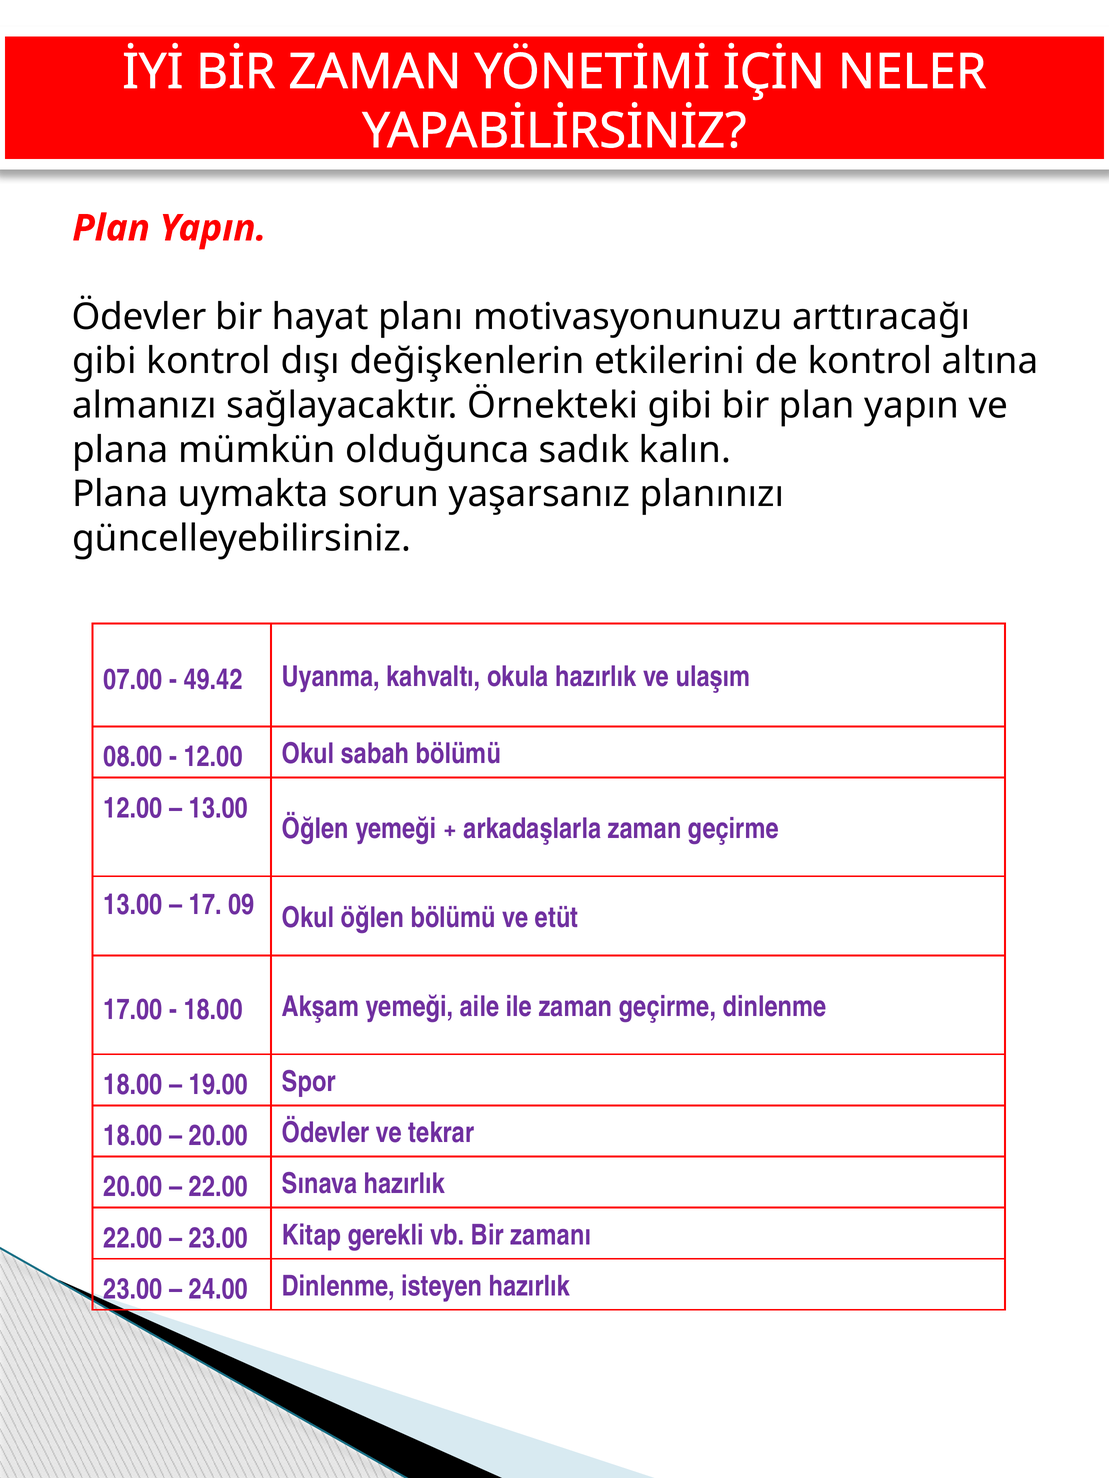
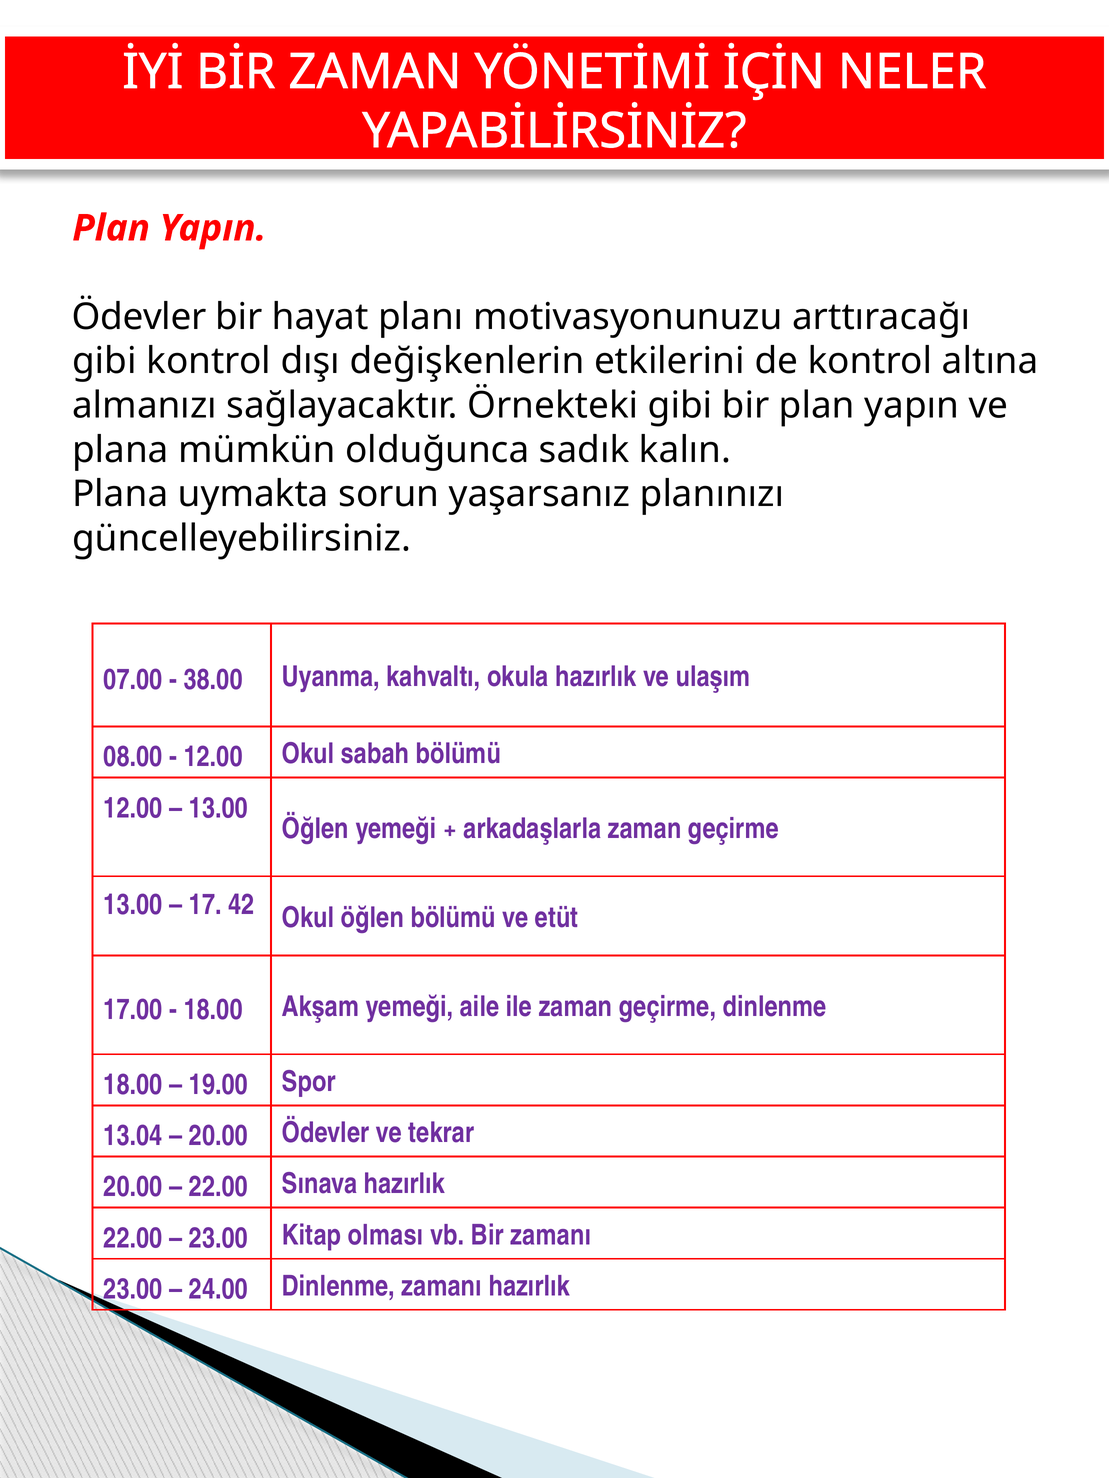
49.42: 49.42 -> 38.00
09: 09 -> 42
18.00 at (133, 1136): 18.00 -> 13.04
gerekli: gerekli -> olması
Dinlenme isteyen: isteyen -> zamanı
